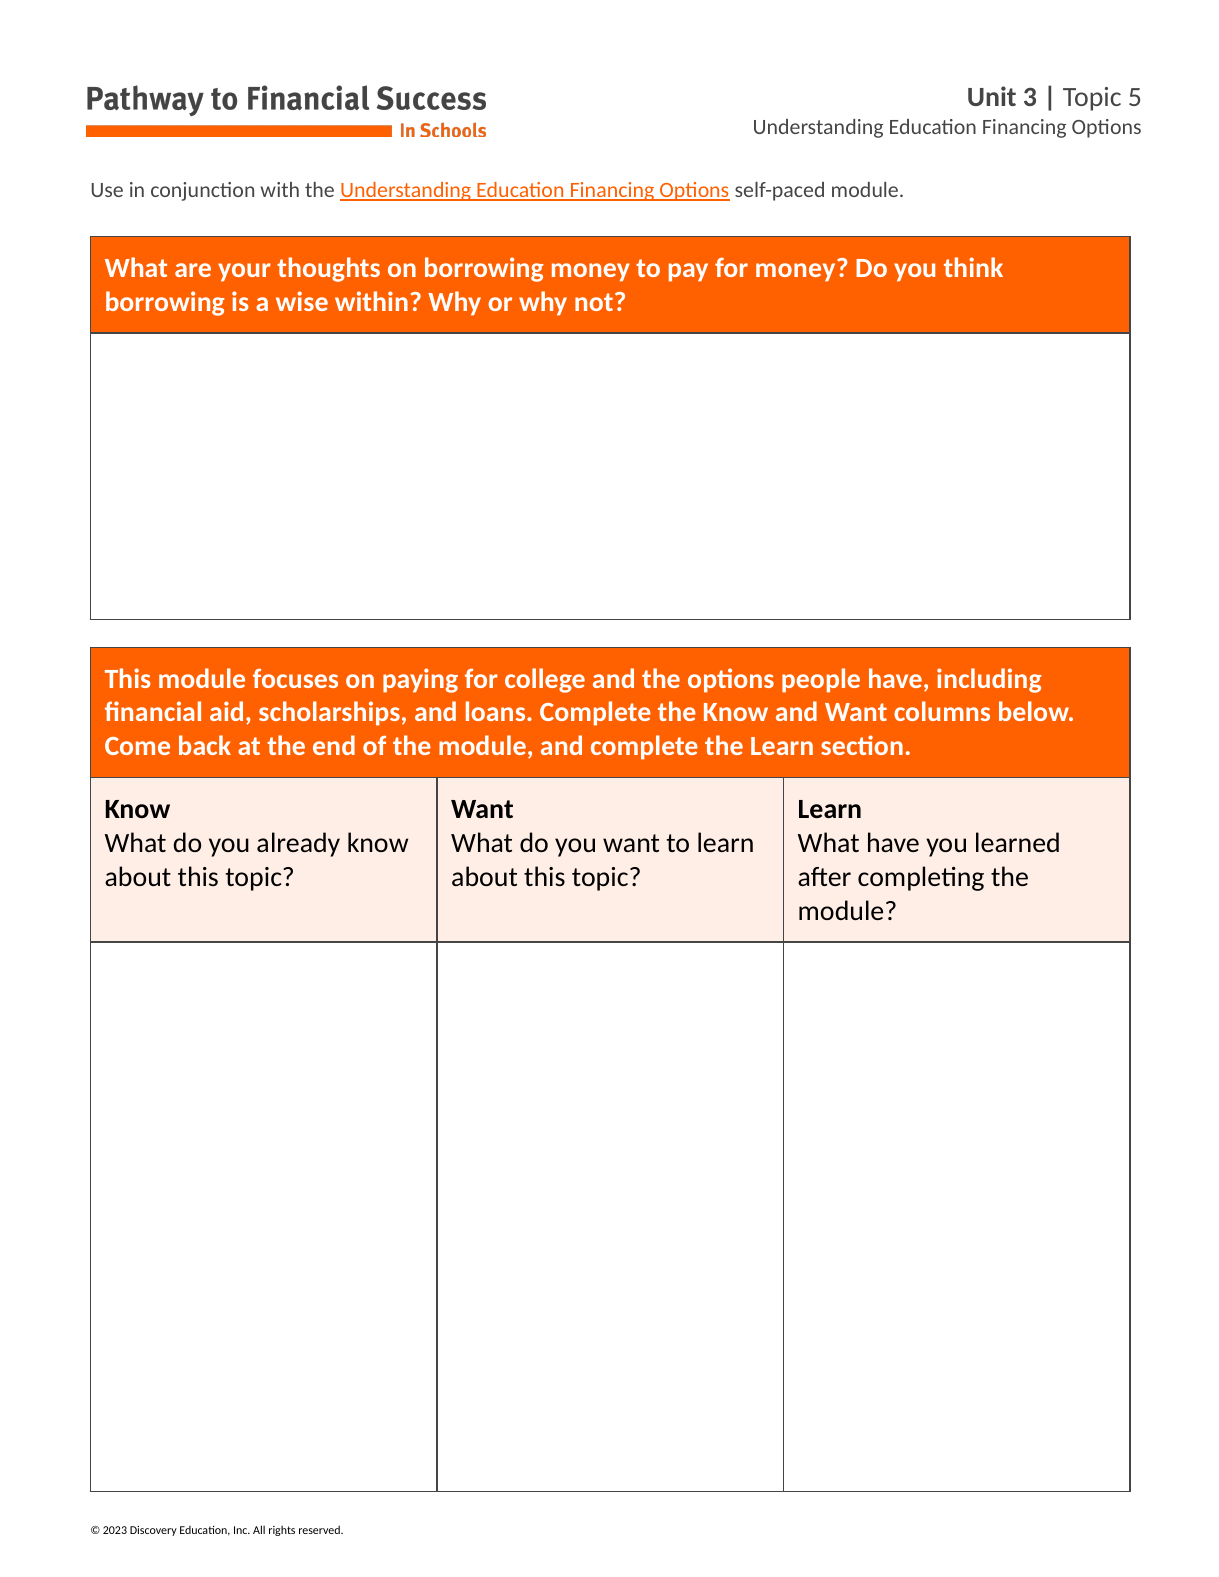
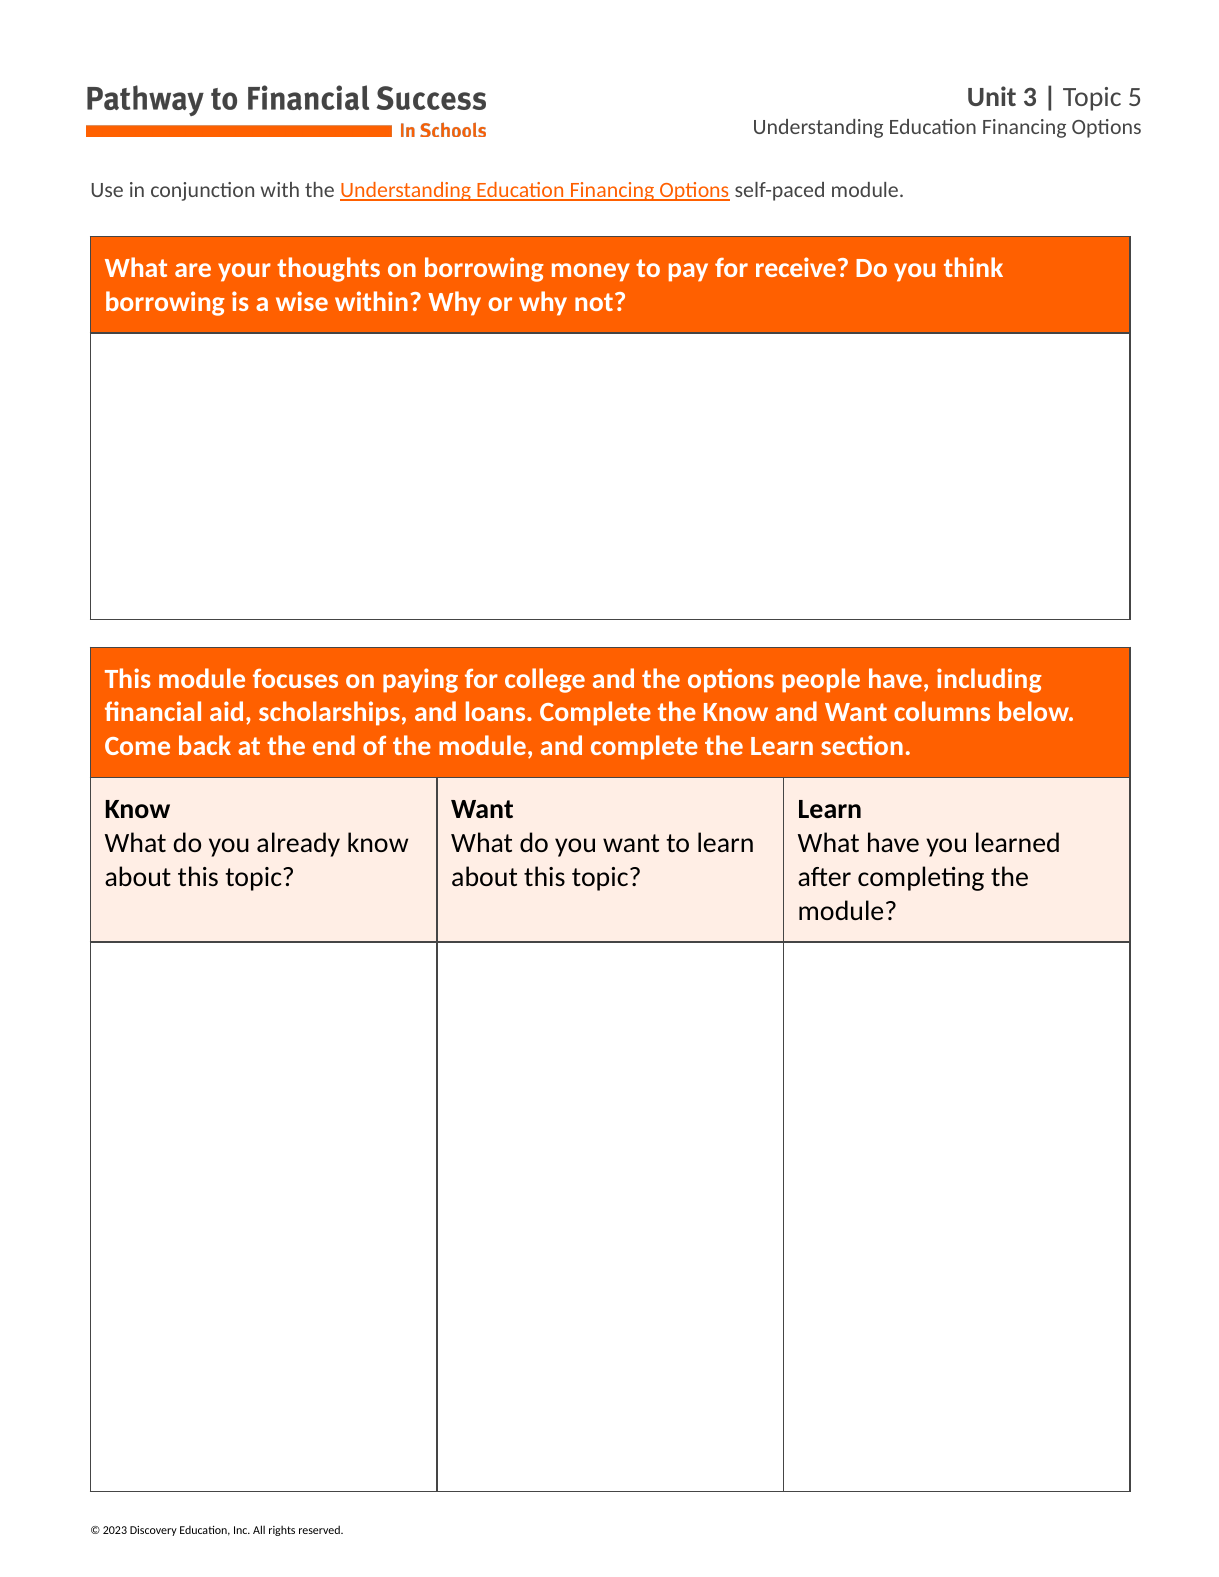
for money: money -> receive
